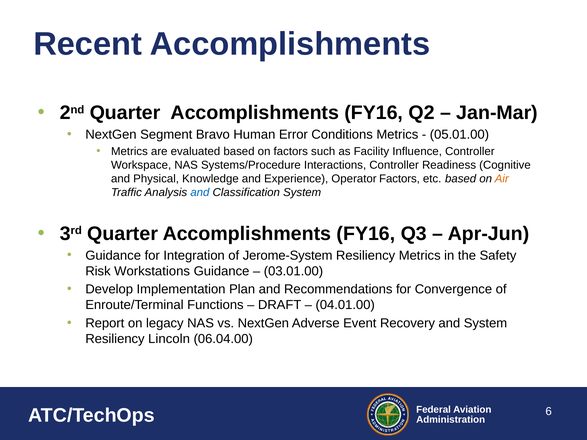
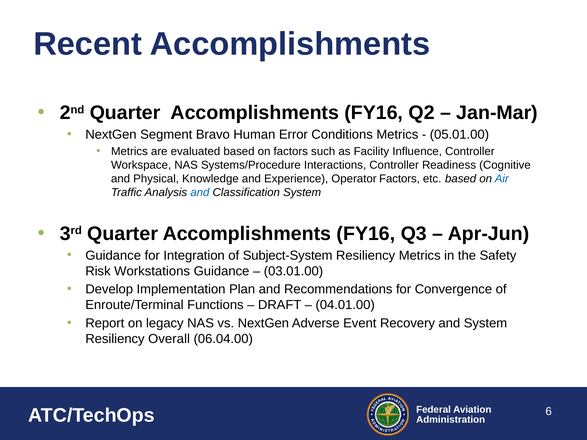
Air colour: orange -> blue
Jerome-System: Jerome-System -> Subject-System
Lincoln: Lincoln -> Overall
